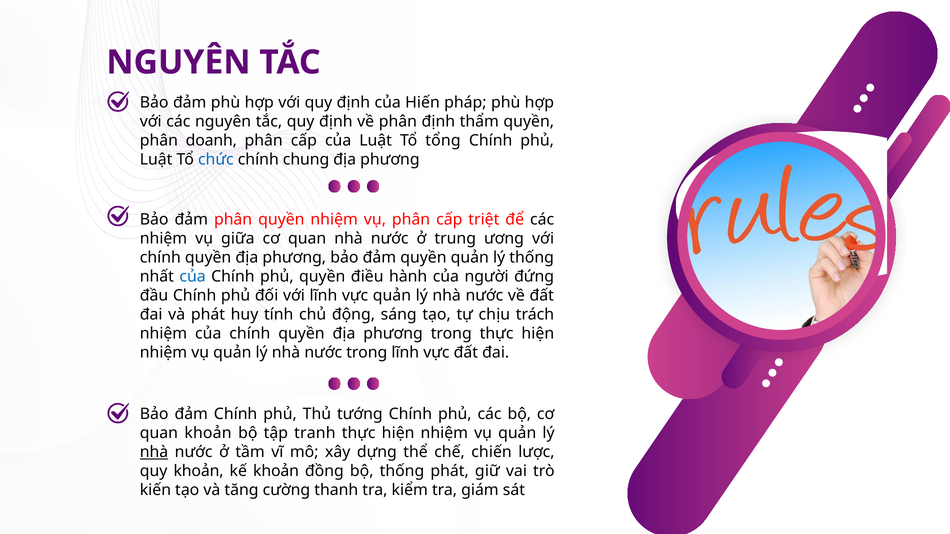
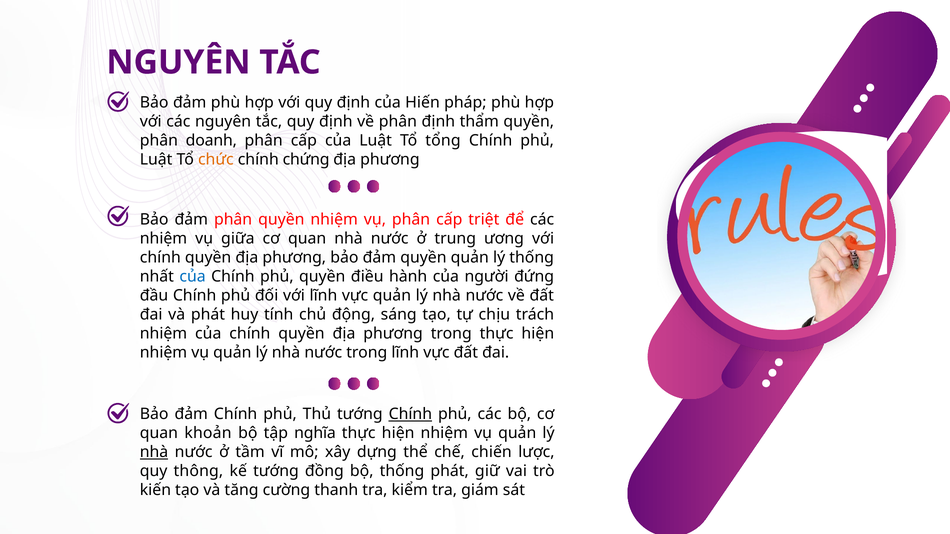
chức colour: blue -> orange
chung: chung -> chứng
Chính at (410, 415) underline: none -> present
tranh: tranh -> nghĩa
quy khoản: khoản -> thông
kế khoản: khoản -> tướng
